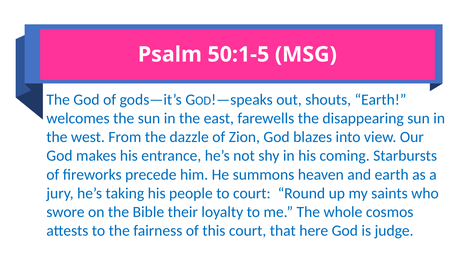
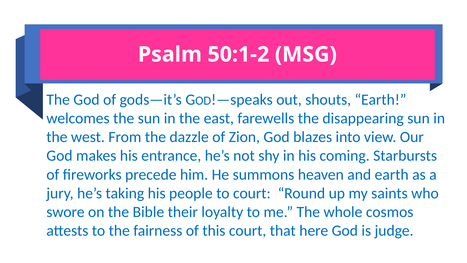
50:1-5: 50:1-5 -> 50:1-2
